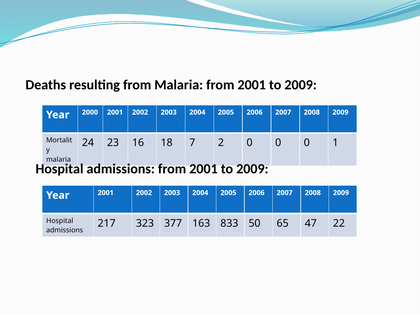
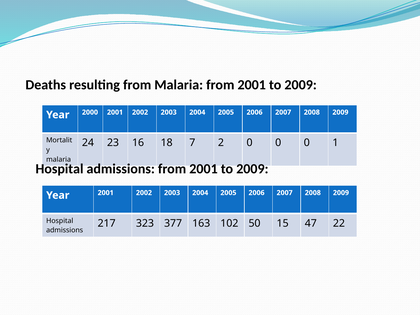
833: 833 -> 102
65: 65 -> 15
